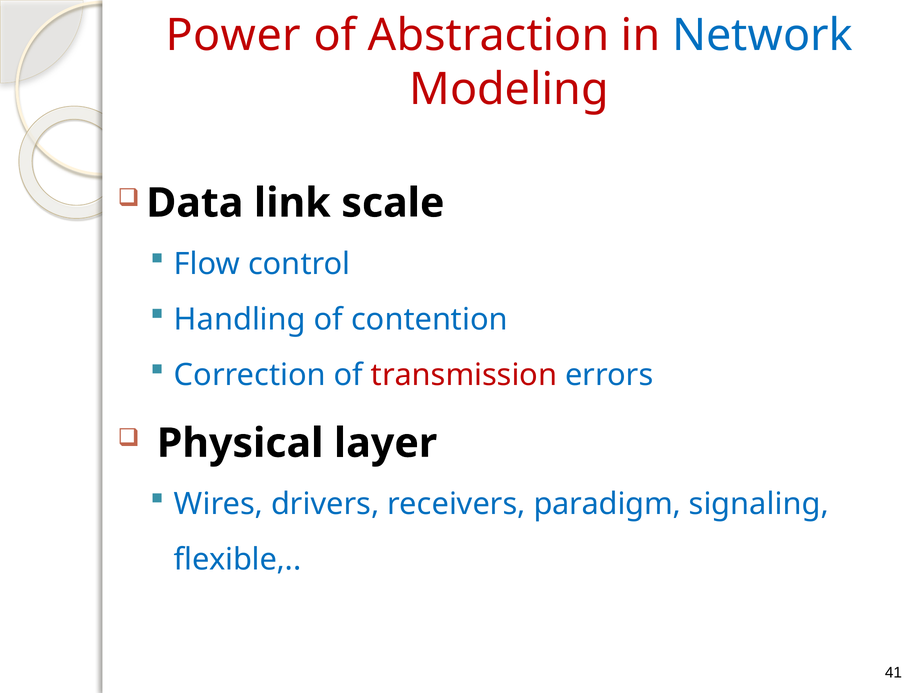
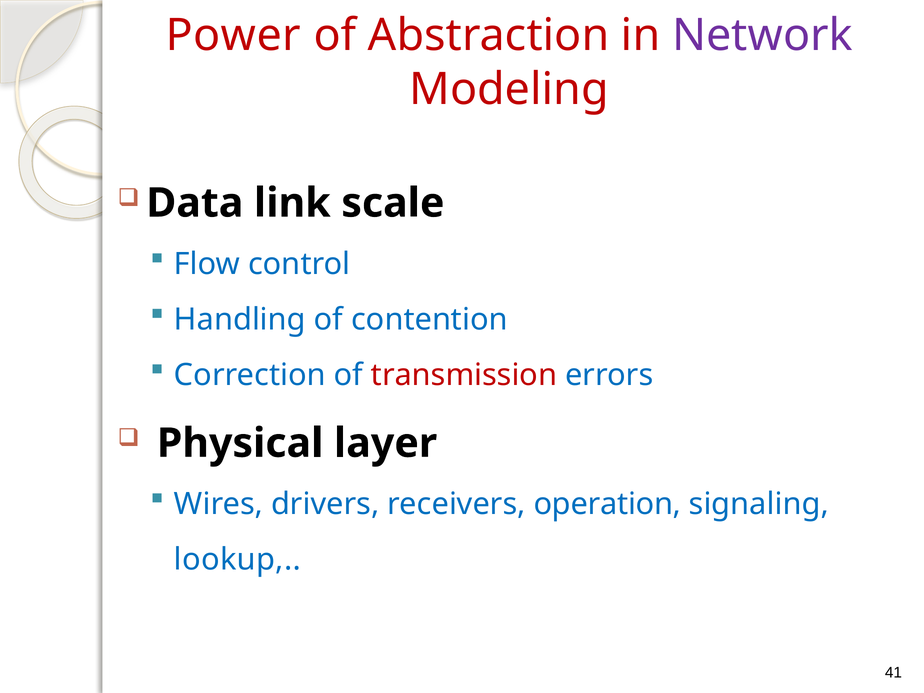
Network colour: blue -> purple
paradigm: paradigm -> operation
flexible: flexible -> lookup
